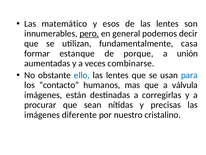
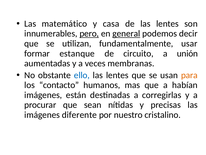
esos: esos -> casa
general underline: none -> present
casa: casa -> usar
porque: porque -> circuito
combinarse: combinarse -> membranas
para colour: blue -> orange
válvula: válvula -> habían
